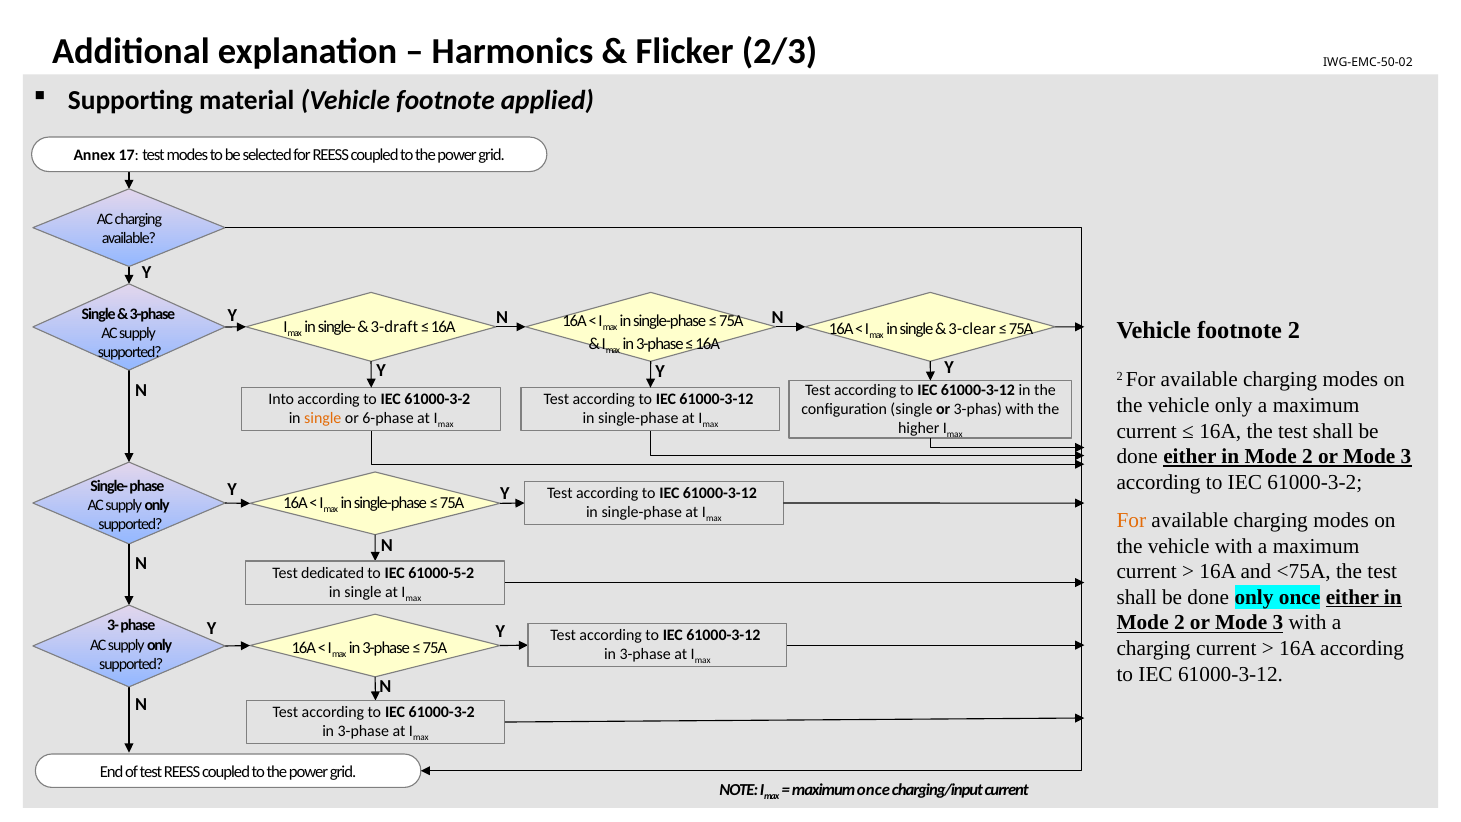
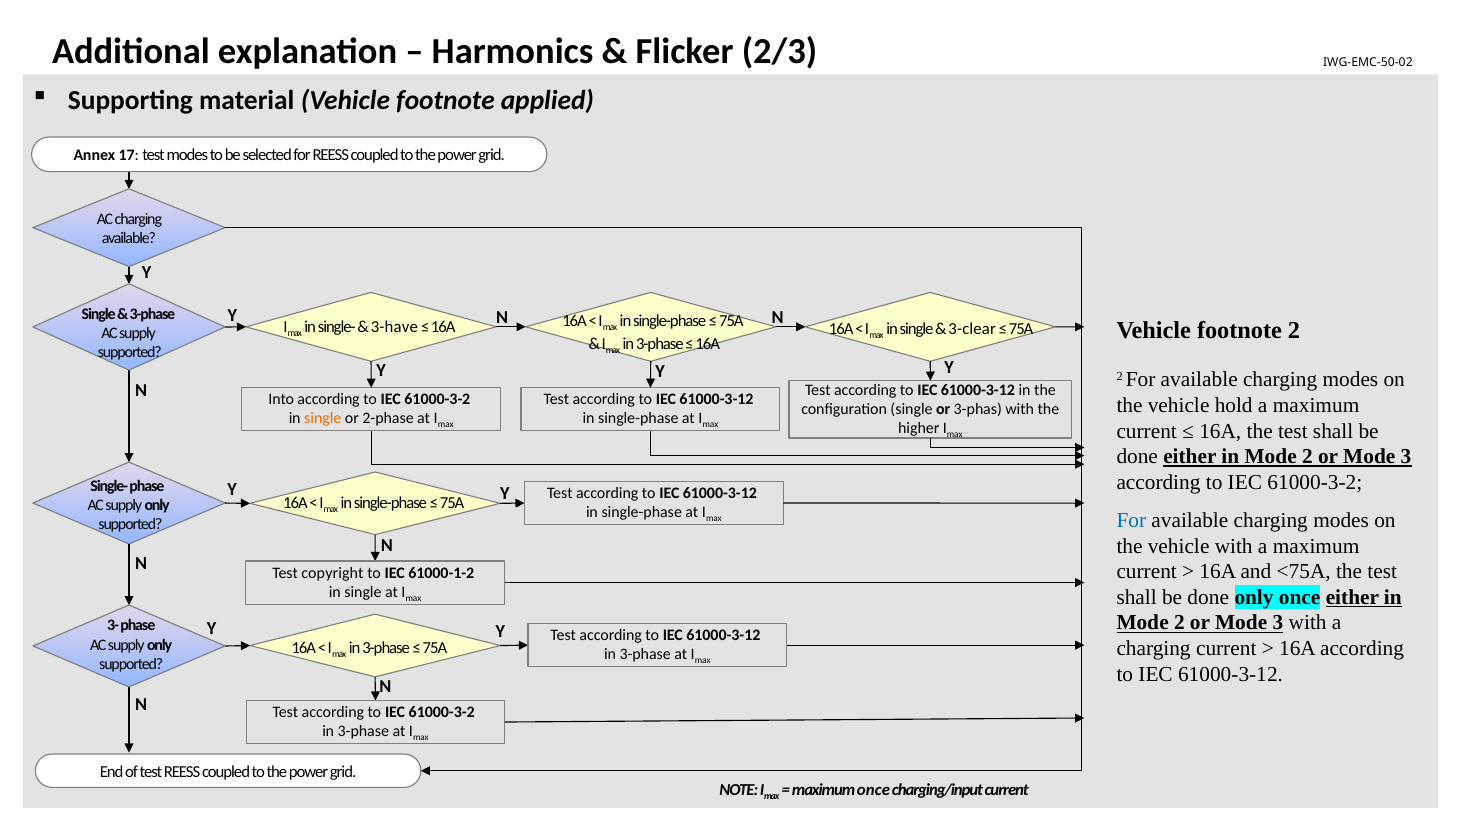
3-draft: 3-draft -> 3-have
vehicle only: only -> hold
6-phase: 6-phase -> 2-phase
For at (1131, 520) colour: orange -> blue
dedicated: dedicated -> copyright
61000-5-2: 61000-5-2 -> 61000-1-2
